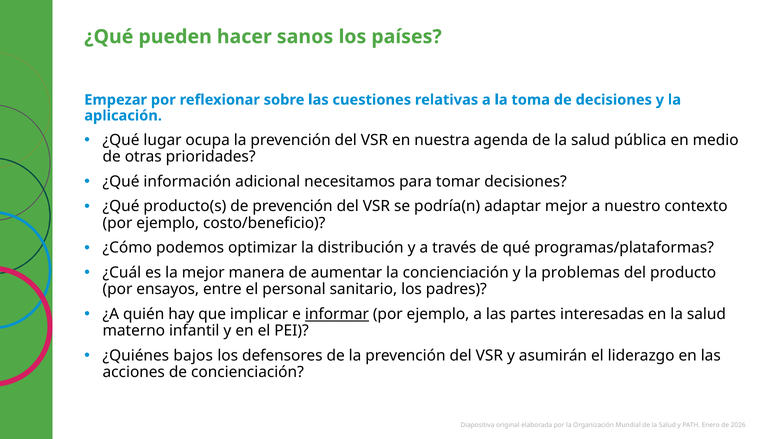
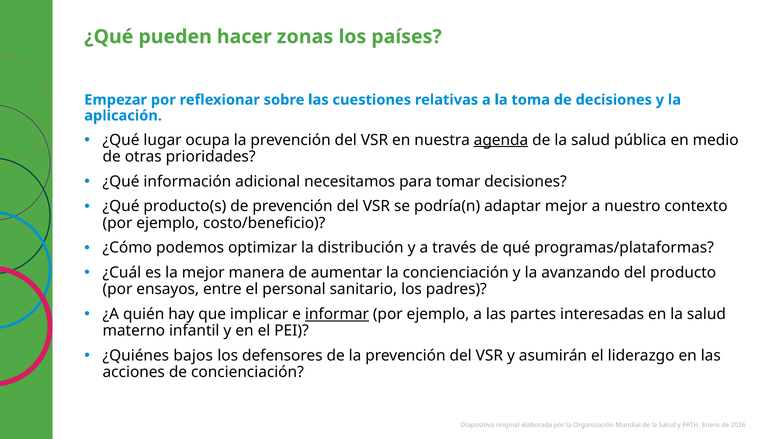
sanos: sanos -> zonas
agenda underline: none -> present
problemas: problemas -> avanzando
